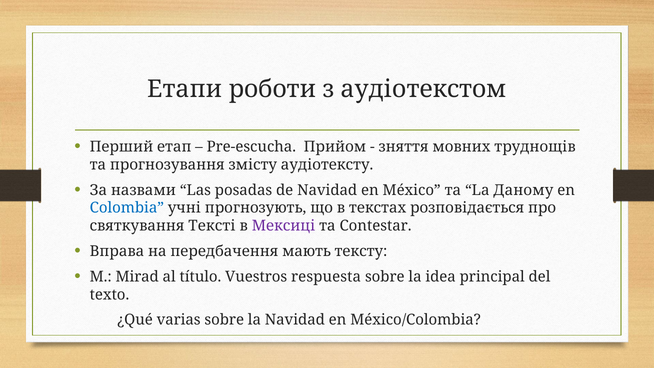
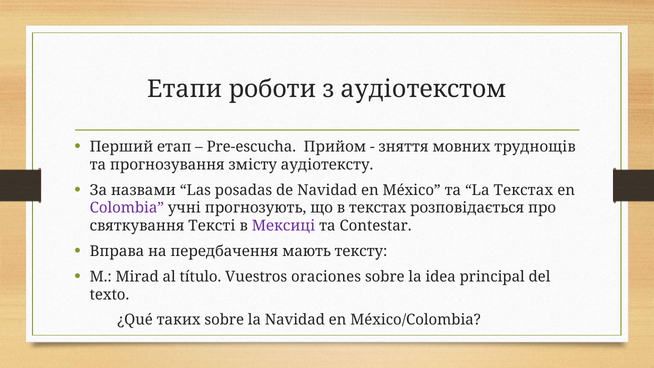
La Даному: Даному -> Текстах
Colombia colour: blue -> purple
respuesta: respuesta -> oraciones
varias: varias -> таких
